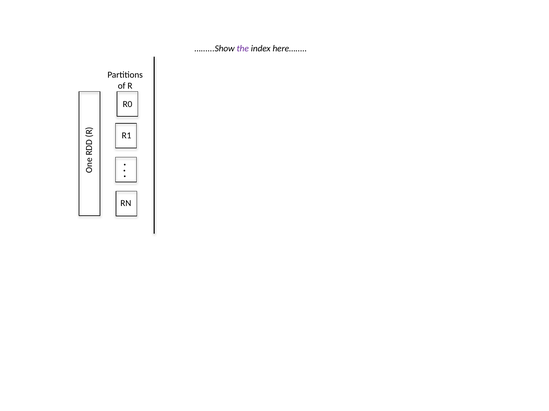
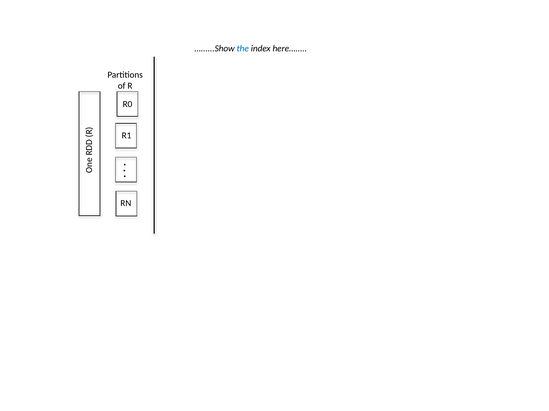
the colour: purple -> blue
